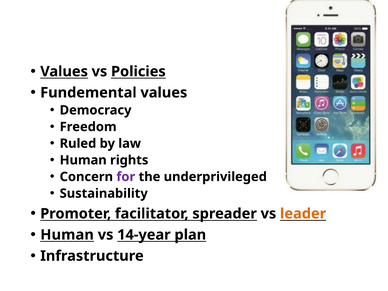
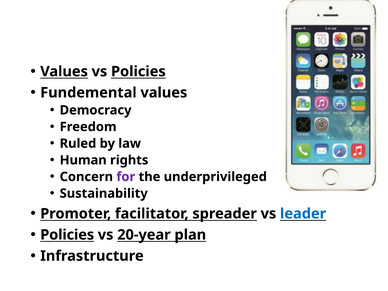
leader colour: orange -> blue
Human at (67, 235): Human -> Policies
14-year: 14-year -> 20-year
